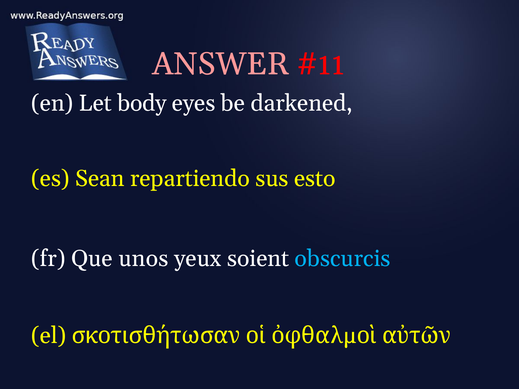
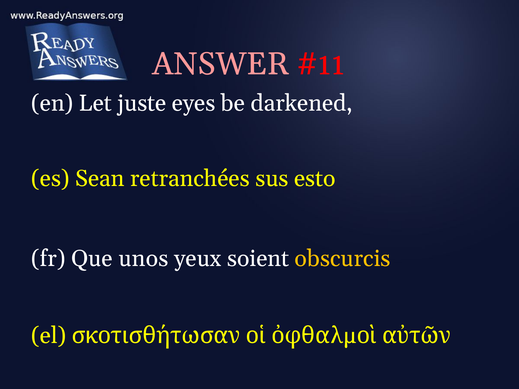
body: body -> juste
repartiendo: repartiendo -> retranchées
obscurcis colour: light blue -> yellow
